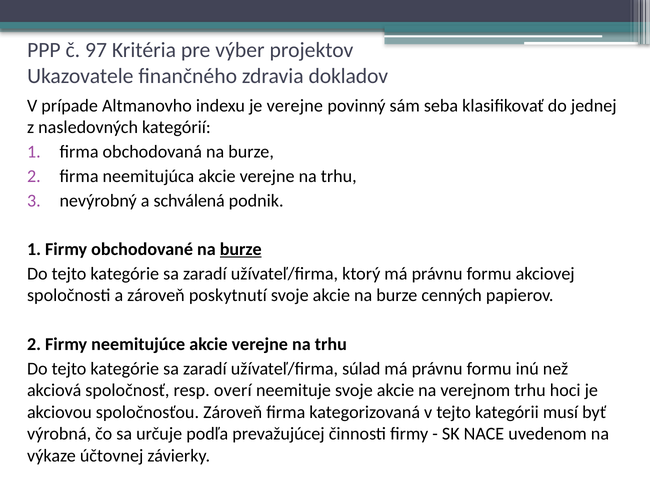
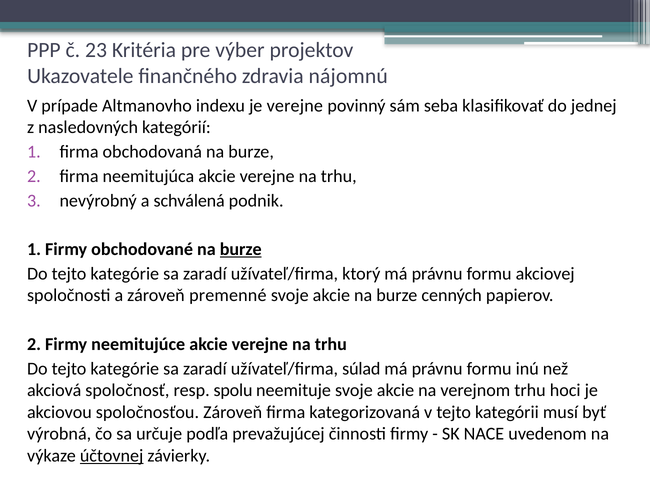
97: 97 -> 23
dokladov: dokladov -> nájomnú
poskytnutí: poskytnutí -> premenné
overí: overí -> spolu
účtovnej underline: none -> present
